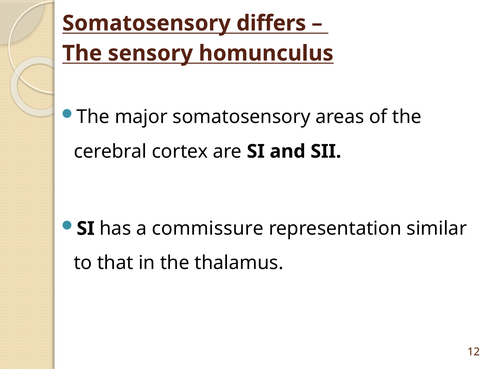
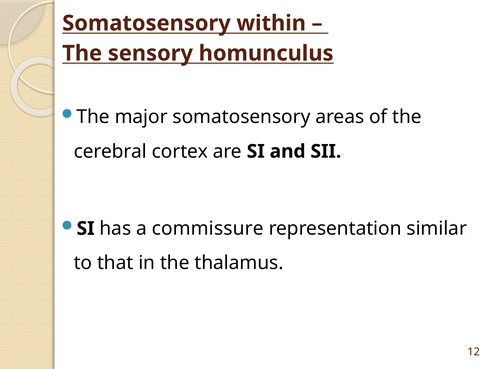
differs: differs -> within
